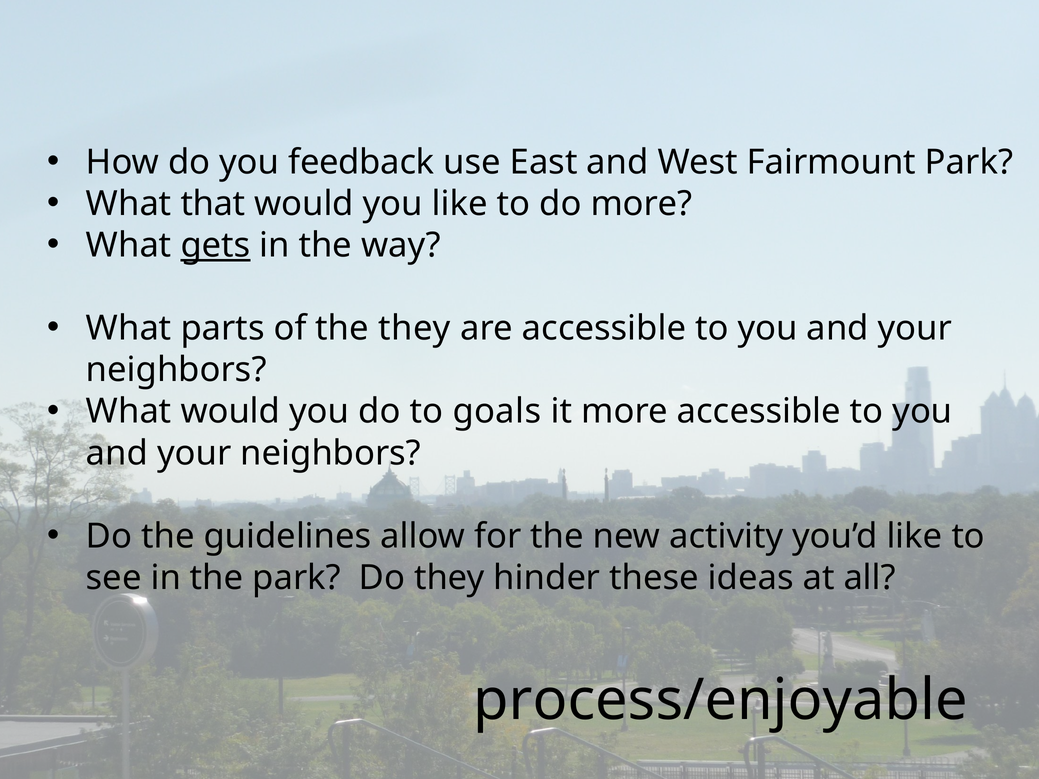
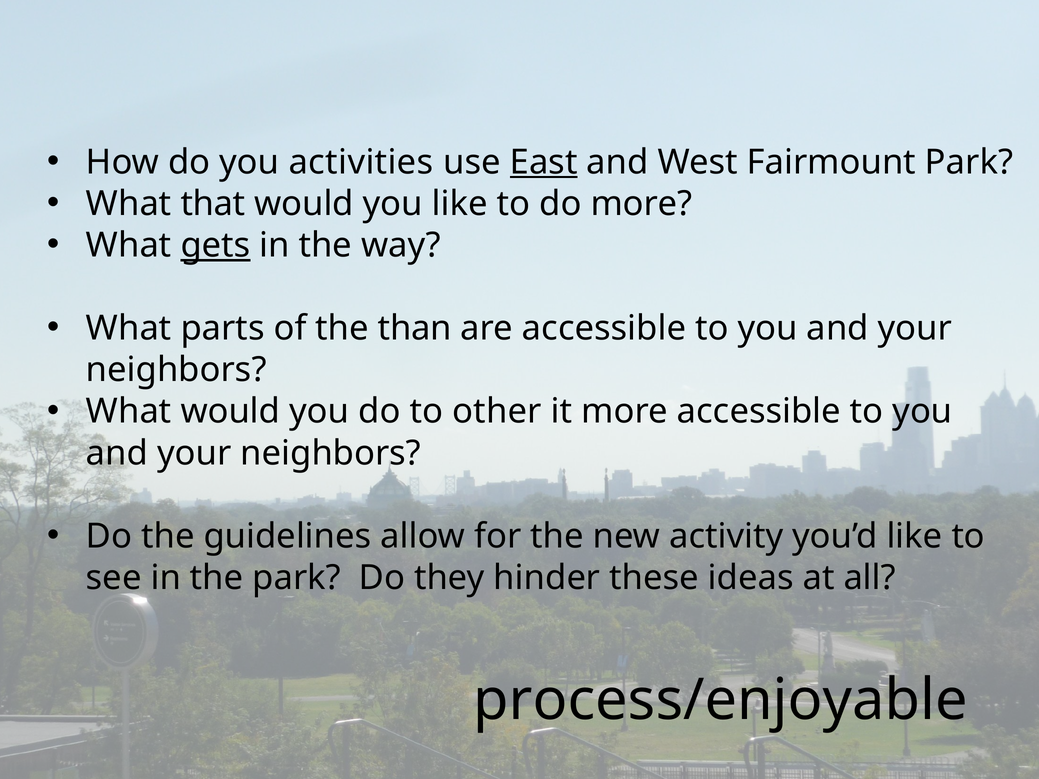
feedback: feedback -> activities
East underline: none -> present
the they: they -> than
goals: goals -> other
